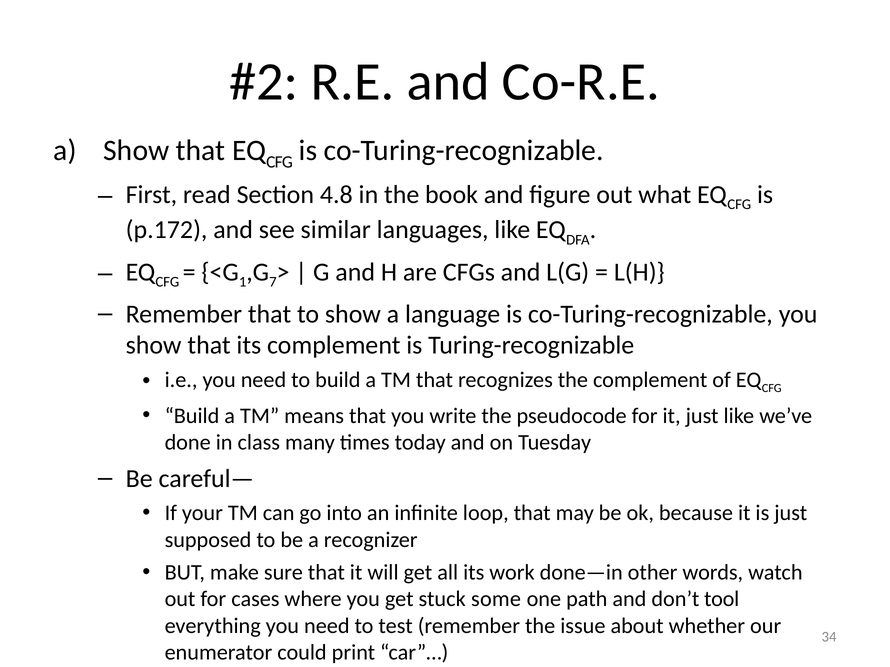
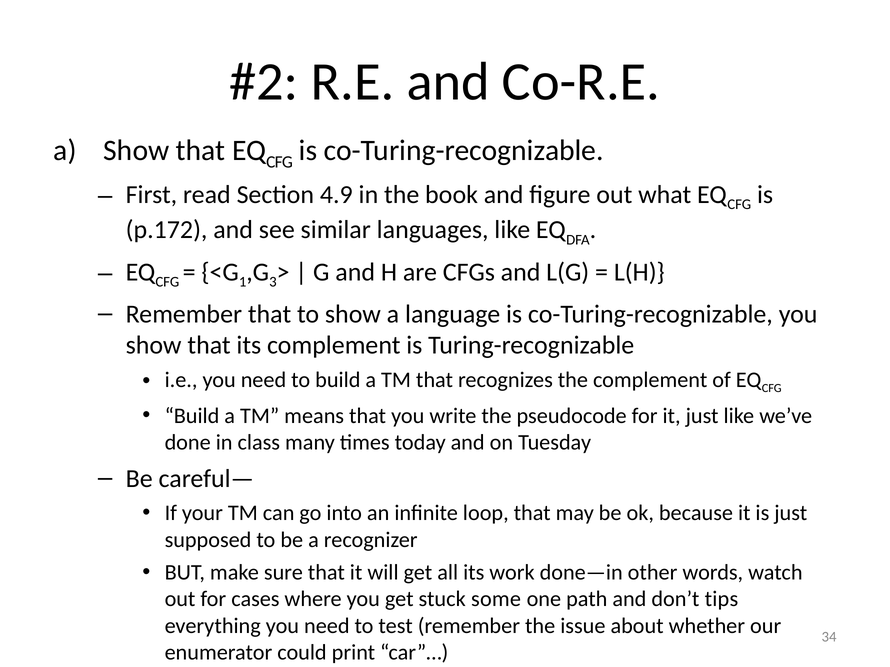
4.8: 4.8 -> 4.9
7: 7 -> 3
tool: tool -> tips
